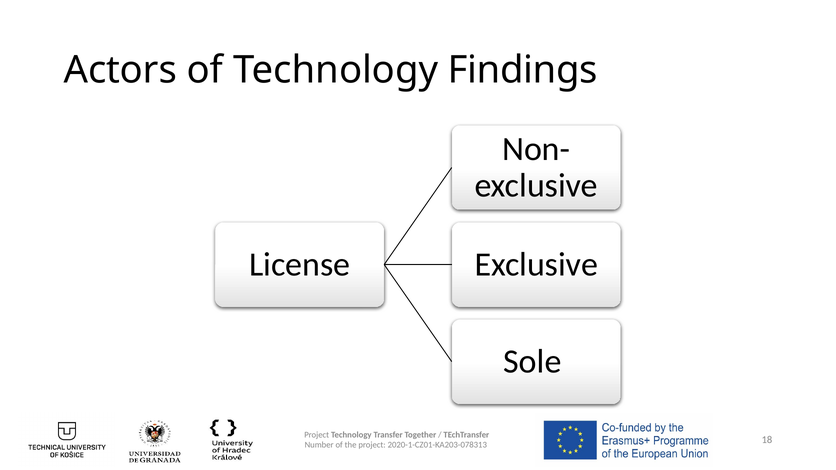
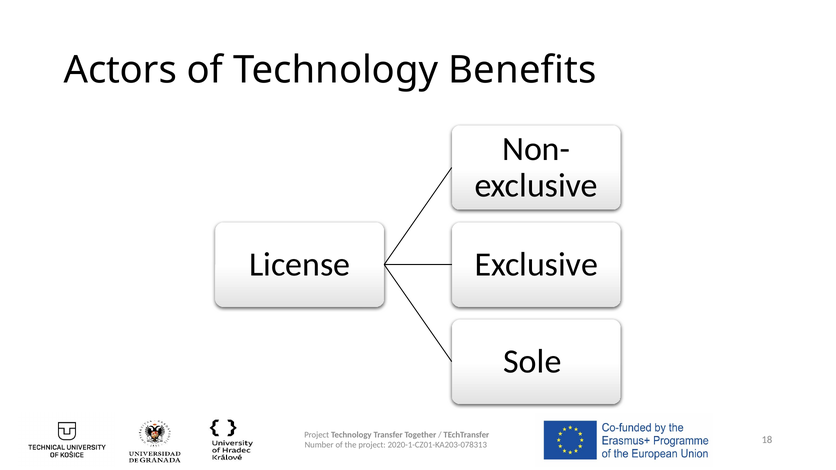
Findings: Findings -> Benefits
